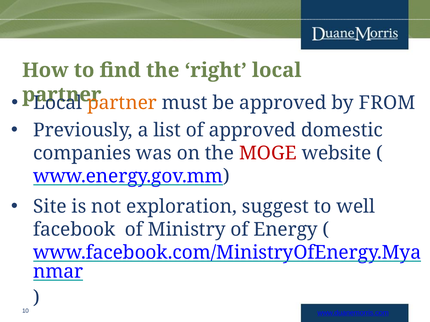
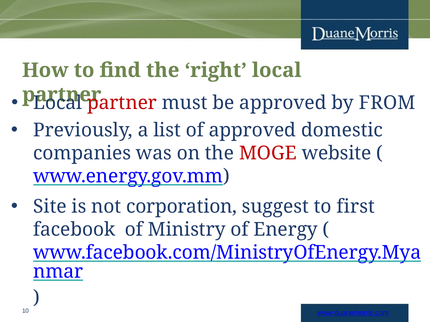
partner at (122, 103) colour: orange -> red
exploration: exploration -> corporation
well: well -> first
